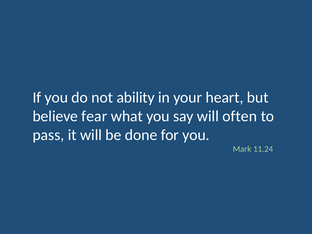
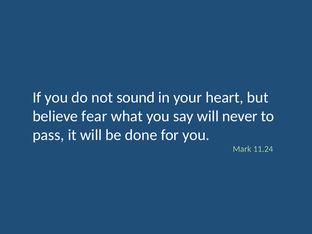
ability: ability -> sound
often: often -> never
